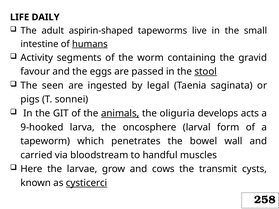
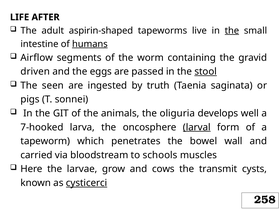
DAILY: DAILY -> AFTER
the at (232, 31) underline: none -> present
Activity: Activity -> Airflow
favour: favour -> driven
legal: legal -> truth
animals underline: present -> none
acts: acts -> well
9-hooked: 9-hooked -> 7-hooked
larval underline: none -> present
handful: handful -> schools
